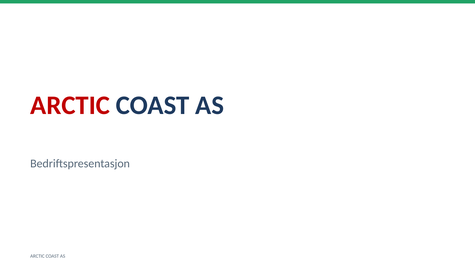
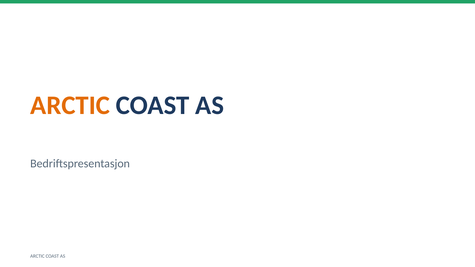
ARCTIC at (70, 105) colour: red -> orange
